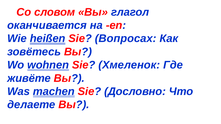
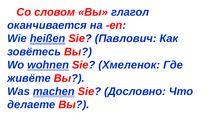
Вопросах: Вопросах -> Павлович
